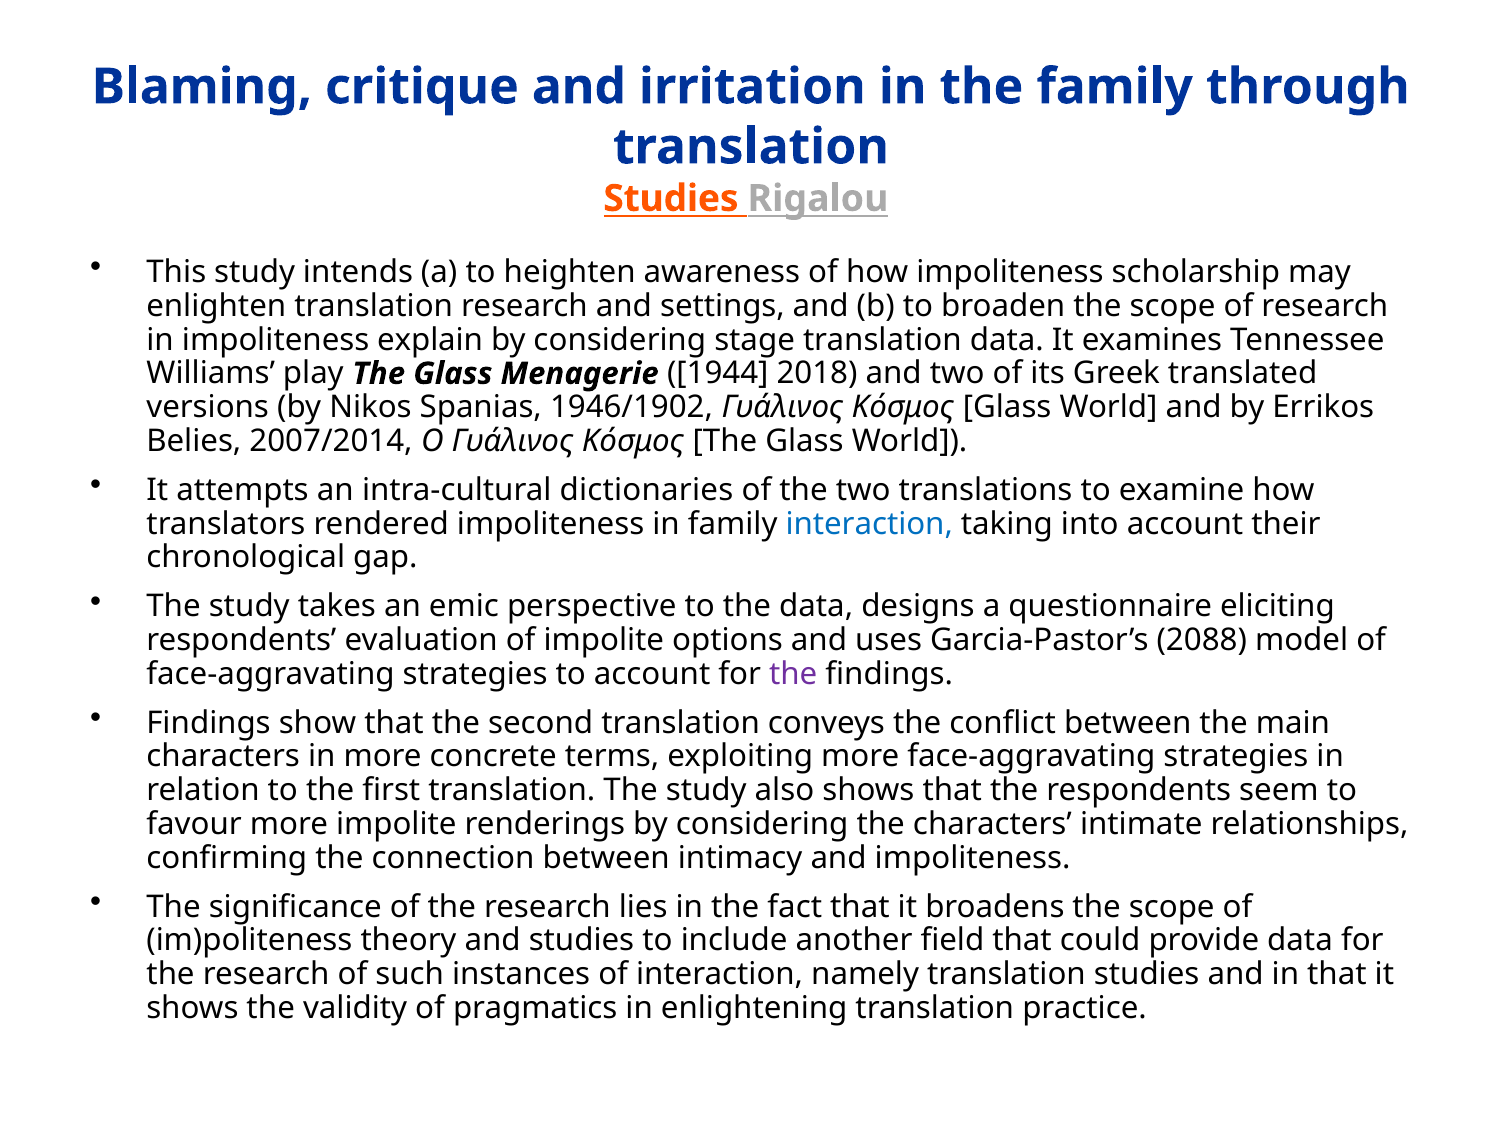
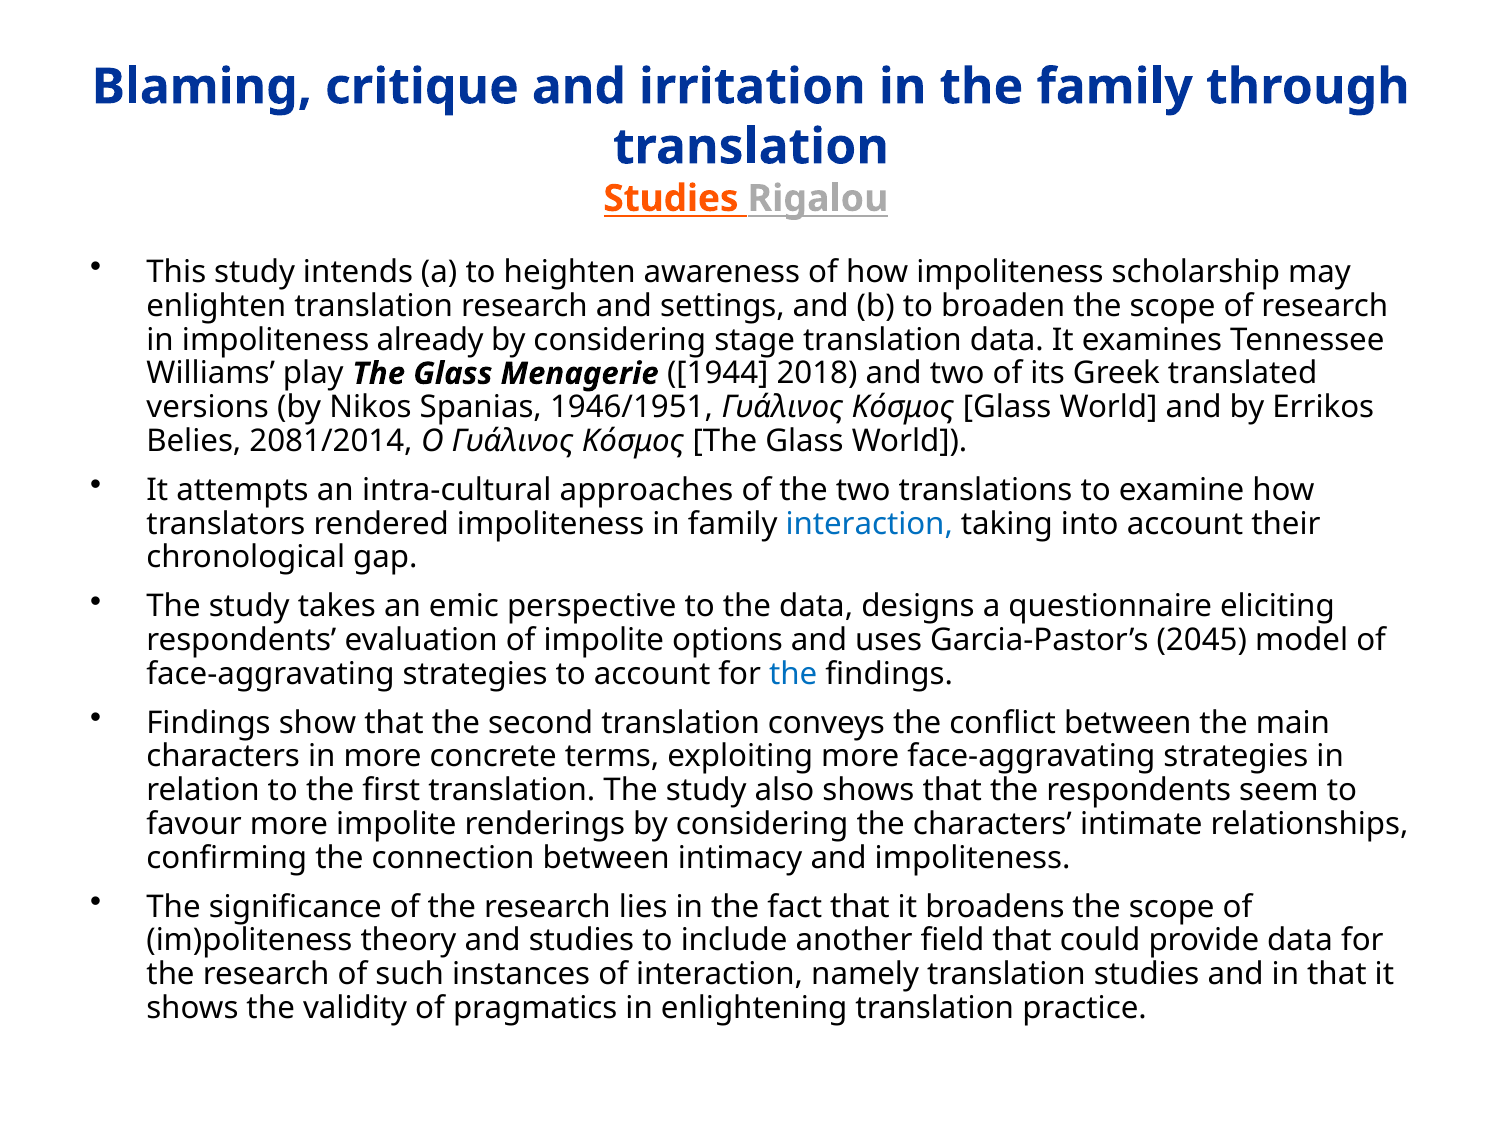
explain: explain -> already
1946/1902: 1946/1902 -> 1946/1951
2007/2014: 2007/2014 -> 2081/2014
dictionaries: dictionaries -> approaches
2088: 2088 -> 2045
the at (793, 674) colour: purple -> blue
